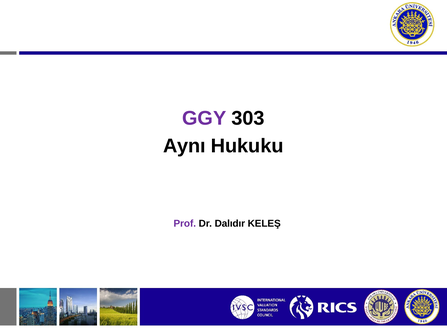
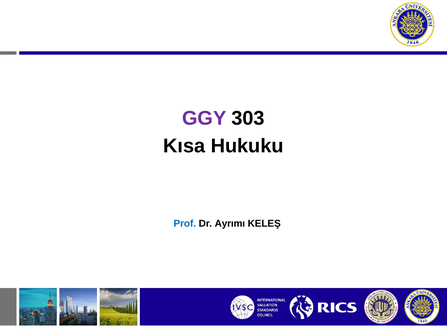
Aynı: Aynı -> Kısa
Prof colour: purple -> blue
Dalıdır: Dalıdır -> Ayrımı
